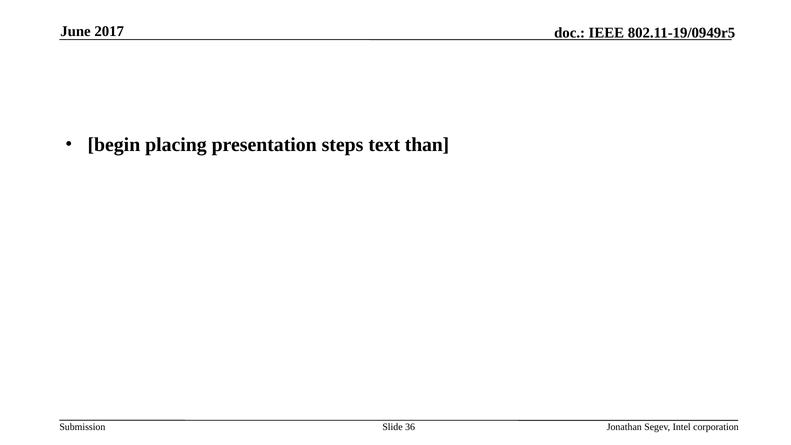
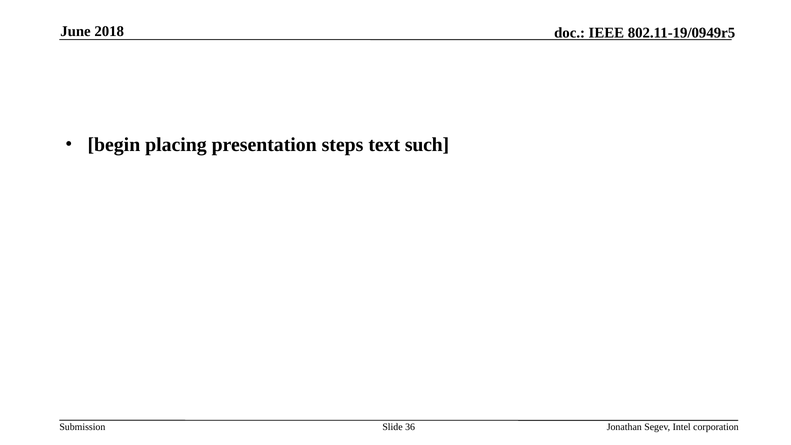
2017: 2017 -> 2018
than: than -> such
